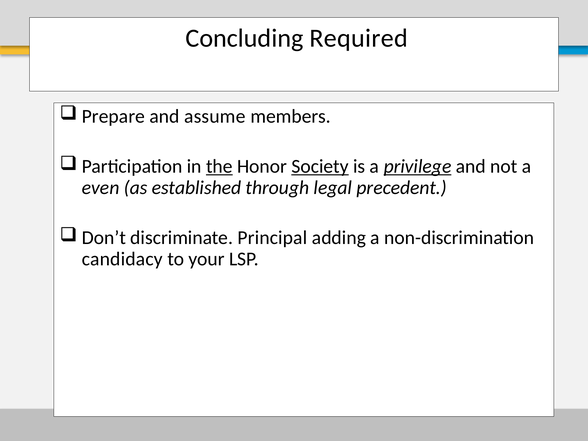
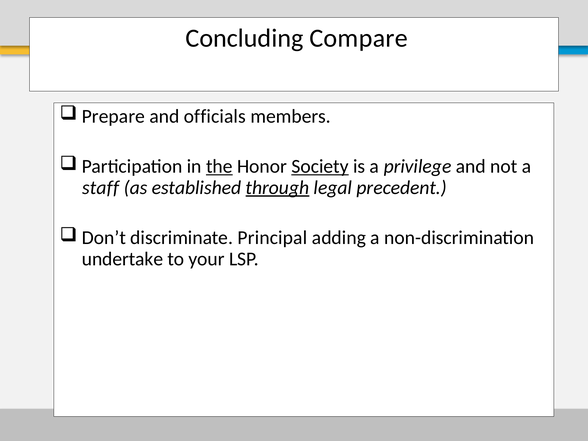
Required: Required -> Compare
assume: assume -> officials
privilege underline: present -> none
even: even -> staff
through underline: none -> present
candidacy: candidacy -> undertake
